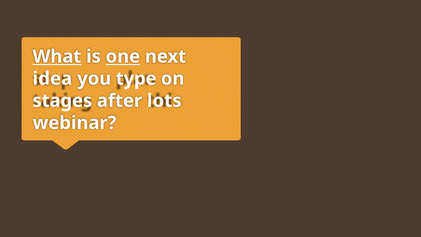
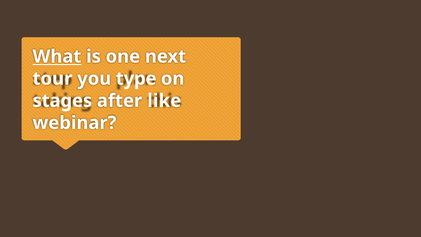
one underline: present -> none
idea: idea -> tour
lots: lots -> like
